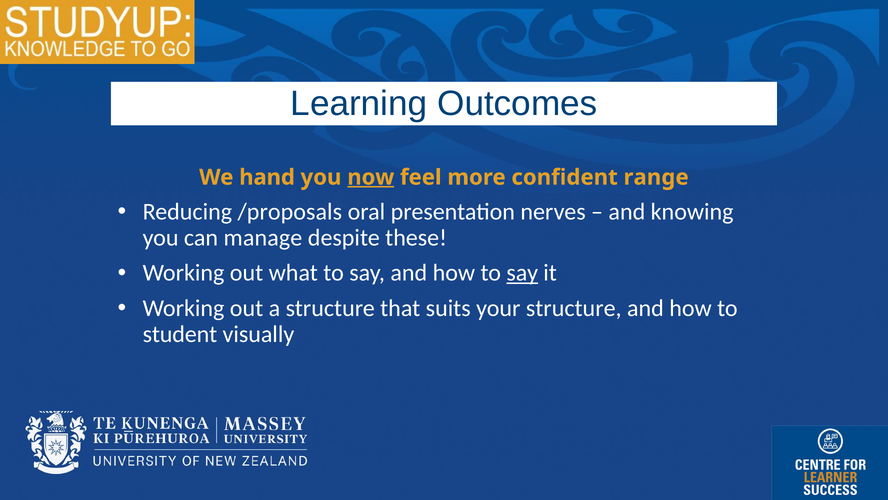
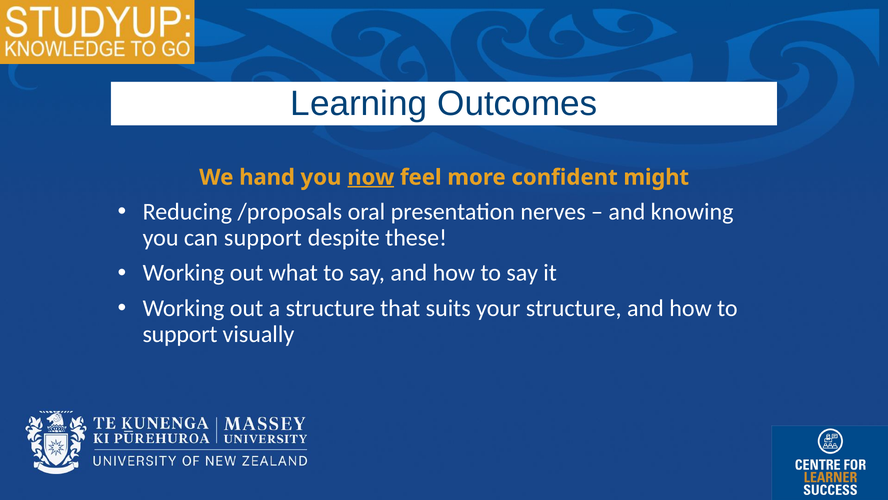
range: range -> might
can manage: manage -> support
say at (522, 273) underline: present -> none
student at (180, 334): student -> support
